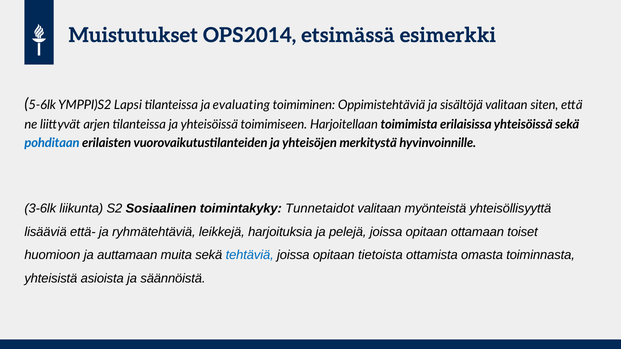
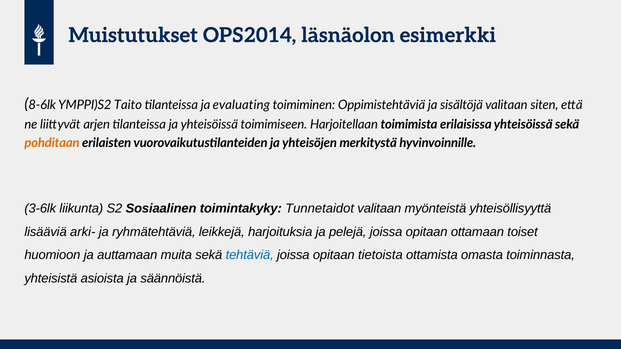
etsimässä: etsimässä -> läsnäolon
5-6lk: 5-6lk -> 8-6lk
Lapsi: Lapsi -> Taito
pohditaan colour: blue -> orange
että-: että- -> arki-
